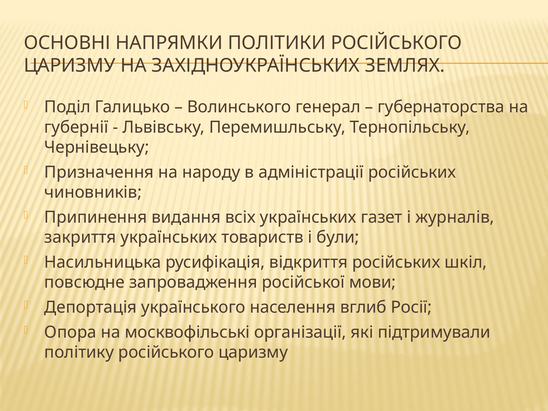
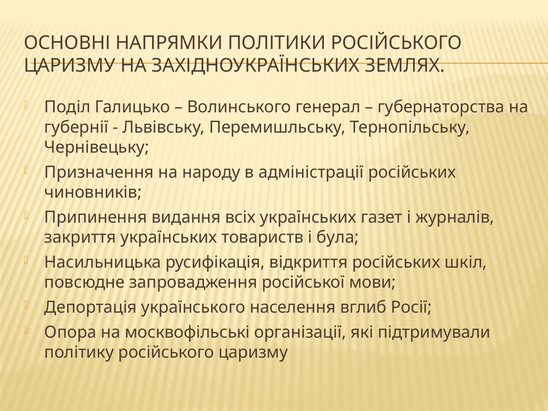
були: були -> була
